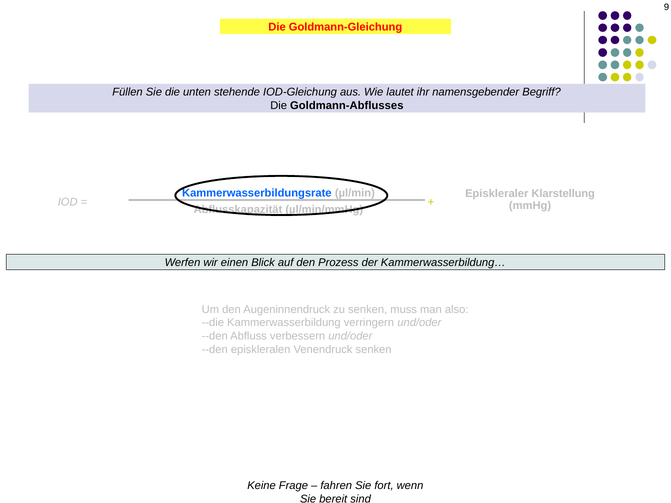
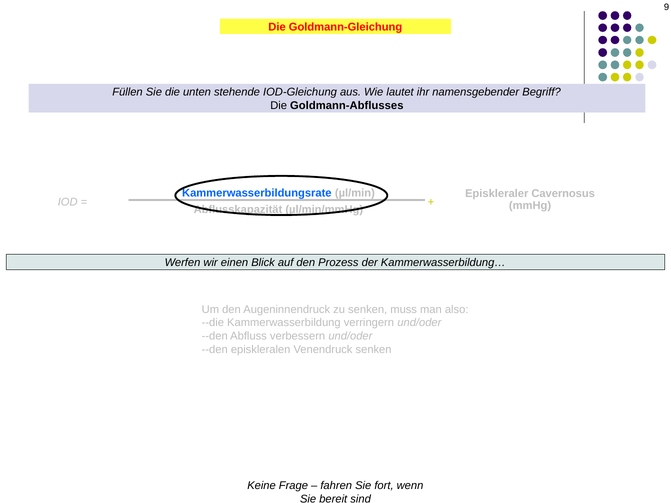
Klarstellung: Klarstellung -> Cavernosus
